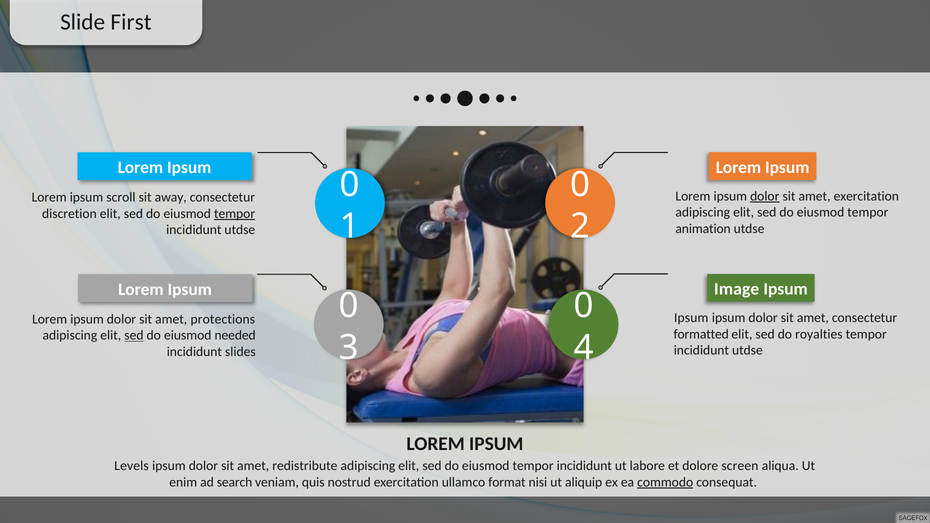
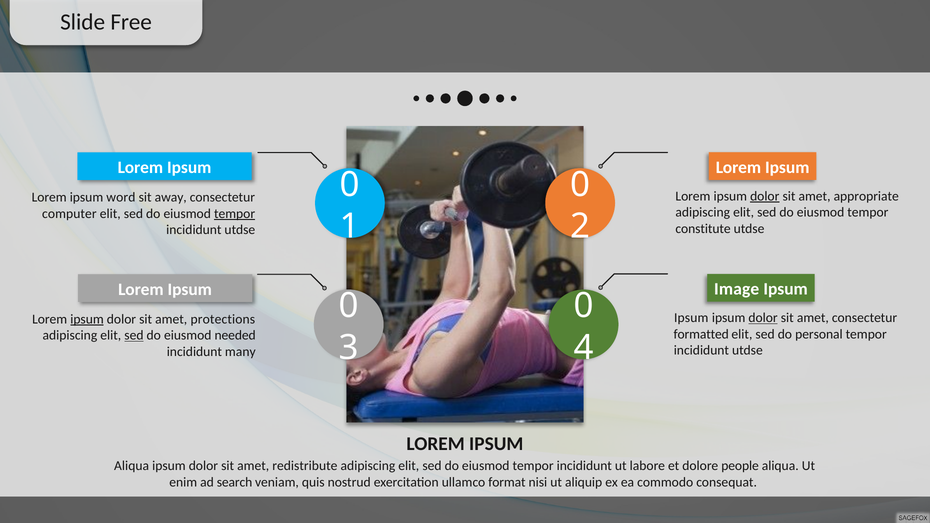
First: First -> Free
amet exercitation: exercitation -> appropriate
scroll: scroll -> word
discretion: discretion -> computer
animation: animation -> constitute
dolor at (763, 318) underline: none -> present
ipsum at (87, 319) underline: none -> present
royalties: royalties -> personal
slides: slides -> many
Levels at (132, 466): Levels -> Aliqua
screen: screen -> people
commodo underline: present -> none
